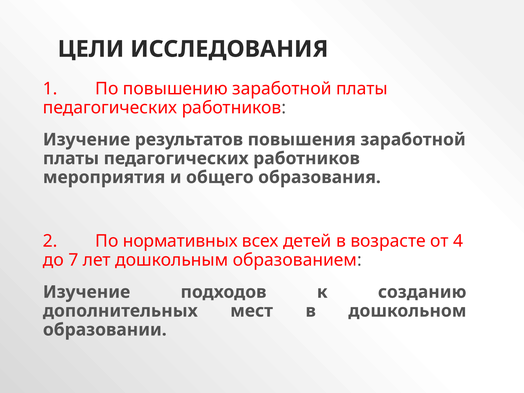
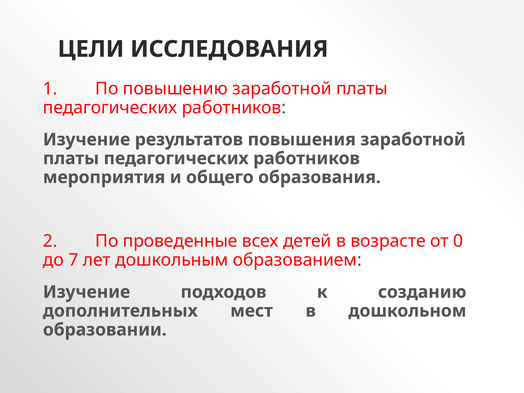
нормативных: нормативных -> проведенные
4: 4 -> 0
